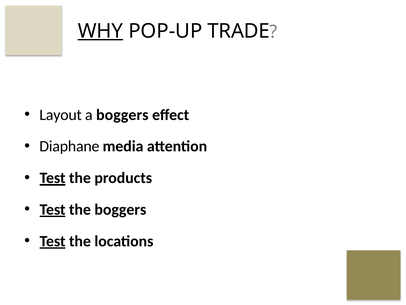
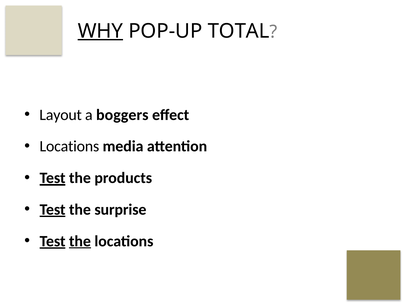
TRADE: TRADE -> TOTAL
Diaphane at (69, 146): Diaphane -> Locations
the boggers: boggers -> surprise
the at (80, 241) underline: none -> present
